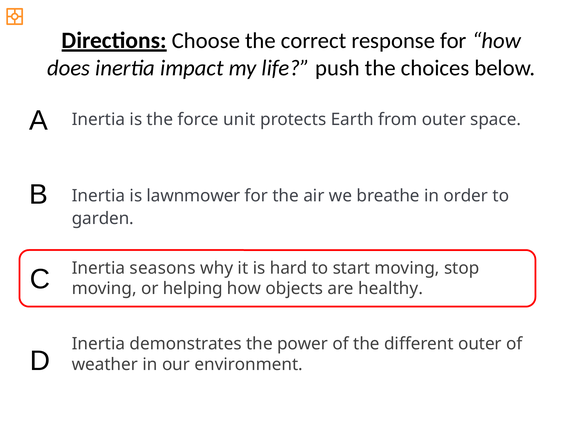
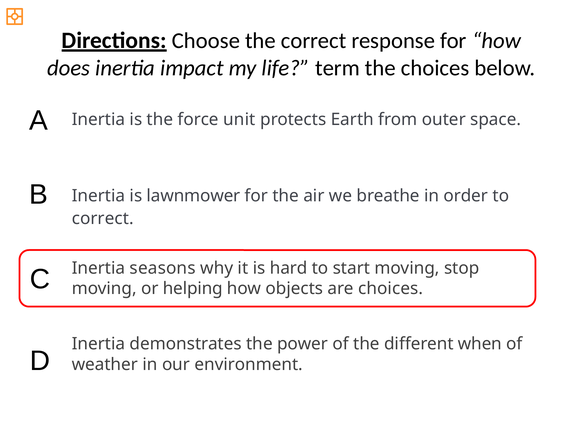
push: push -> term
garden at (103, 219): garden -> correct
are healthy: healthy -> choices
different outer: outer -> when
